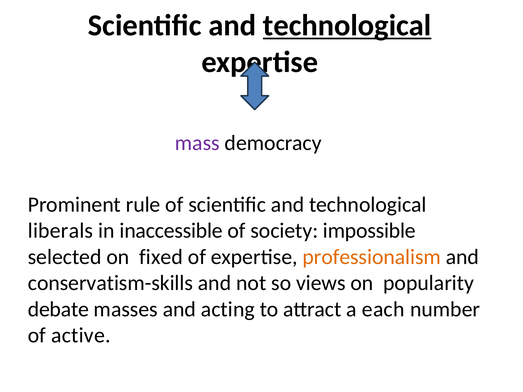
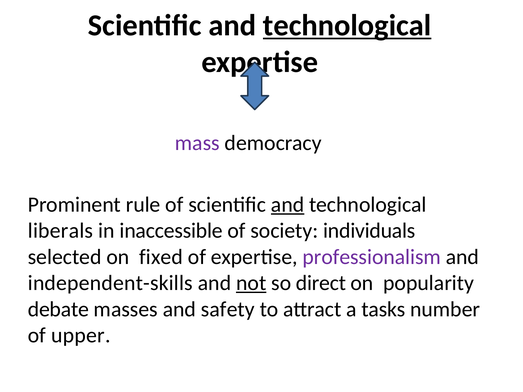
and at (288, 205) underline: none -> present
impossible: impossible -> individuals
professionalism colour: orange -> purple
conservatism-skills: conservatism-skills -> independent-skills
not underline: none -> present
views: views -> direct
acting: acting -> safety
each: each -> tasks
active: active -> upper
